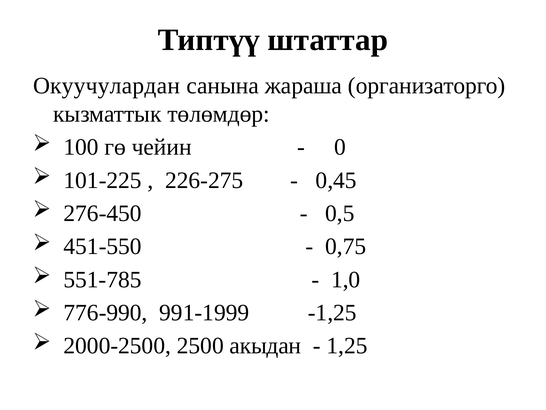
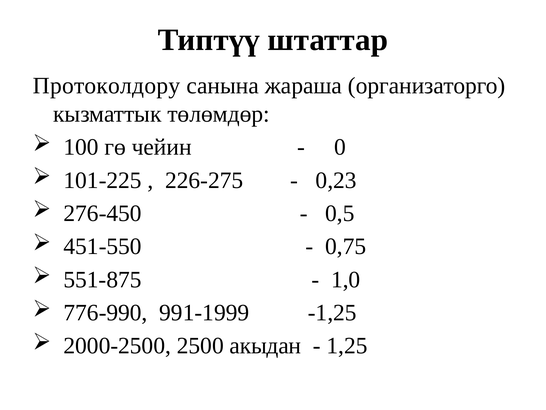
Окуучулардан: Окуучулардан -> Протоколдору
0,45: 0,45 -> 0,23
551-785: 551-785 -> 551-875
